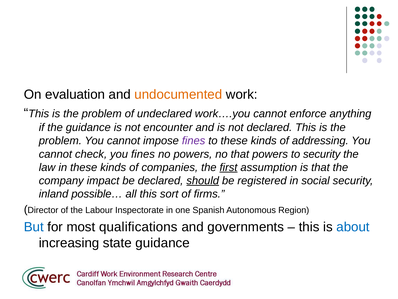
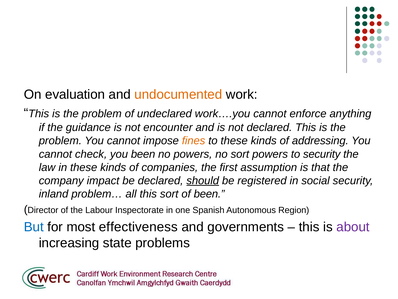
fines at (194, 141) colour: purple -> orange
you fines: fines -> been
no that: that -> sort
first underline: present -> none
possible…: possible… -> problem…
of firms: firms -> been
qualifications: qualifications -> effectiveness
about colour: blue -> purple
state guidance: guidance -> problems
